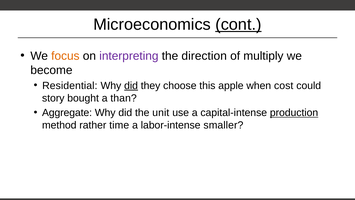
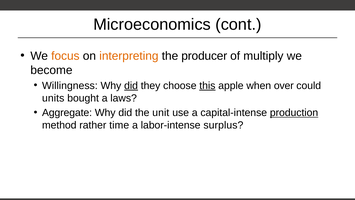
cont underline: present -> none
interpreting colour: purple -> orange
direction: direction -> producer
Residential: Residential -> Willingness
this underline: none -> present
cost: cost -> over
story: story -> units
than: than -> laws
smaller: smaller -> surplus
